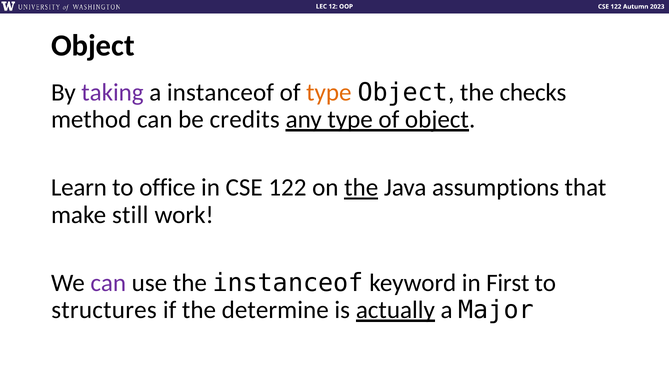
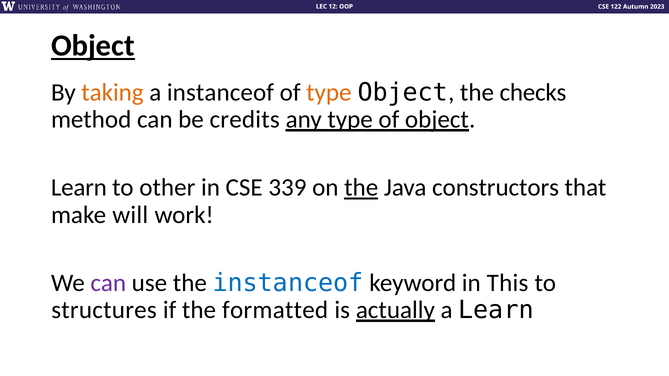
Object at (93, 46) underline: none -> present
taking colour: purple -> orange
office: office -> other
in CSE 122: 122 -> 339
assumptions: assumptions -> constructors
still: still -> will
instanceof at (288, 283) colour: black -> blue
First: First -> This
determine: determine -> formatted
a Major: Major -> Learn
